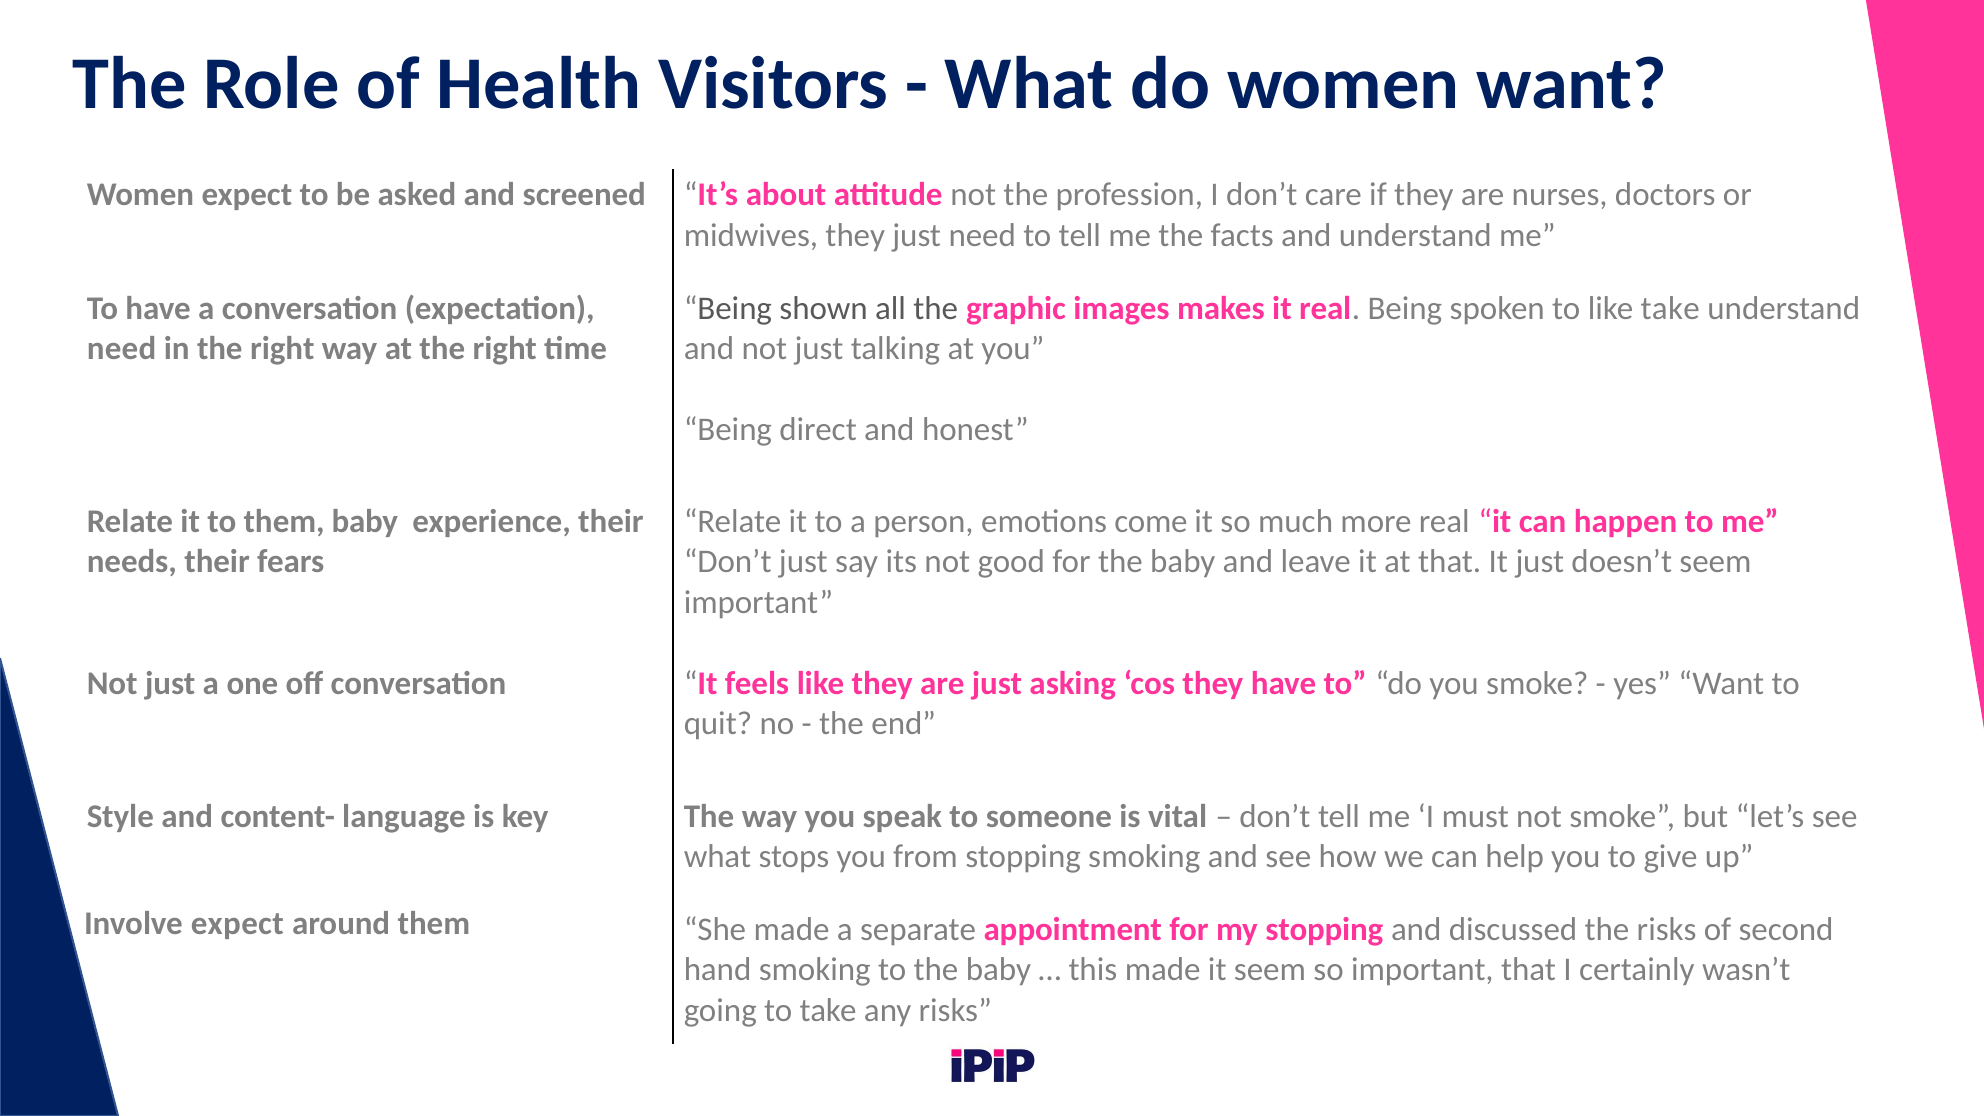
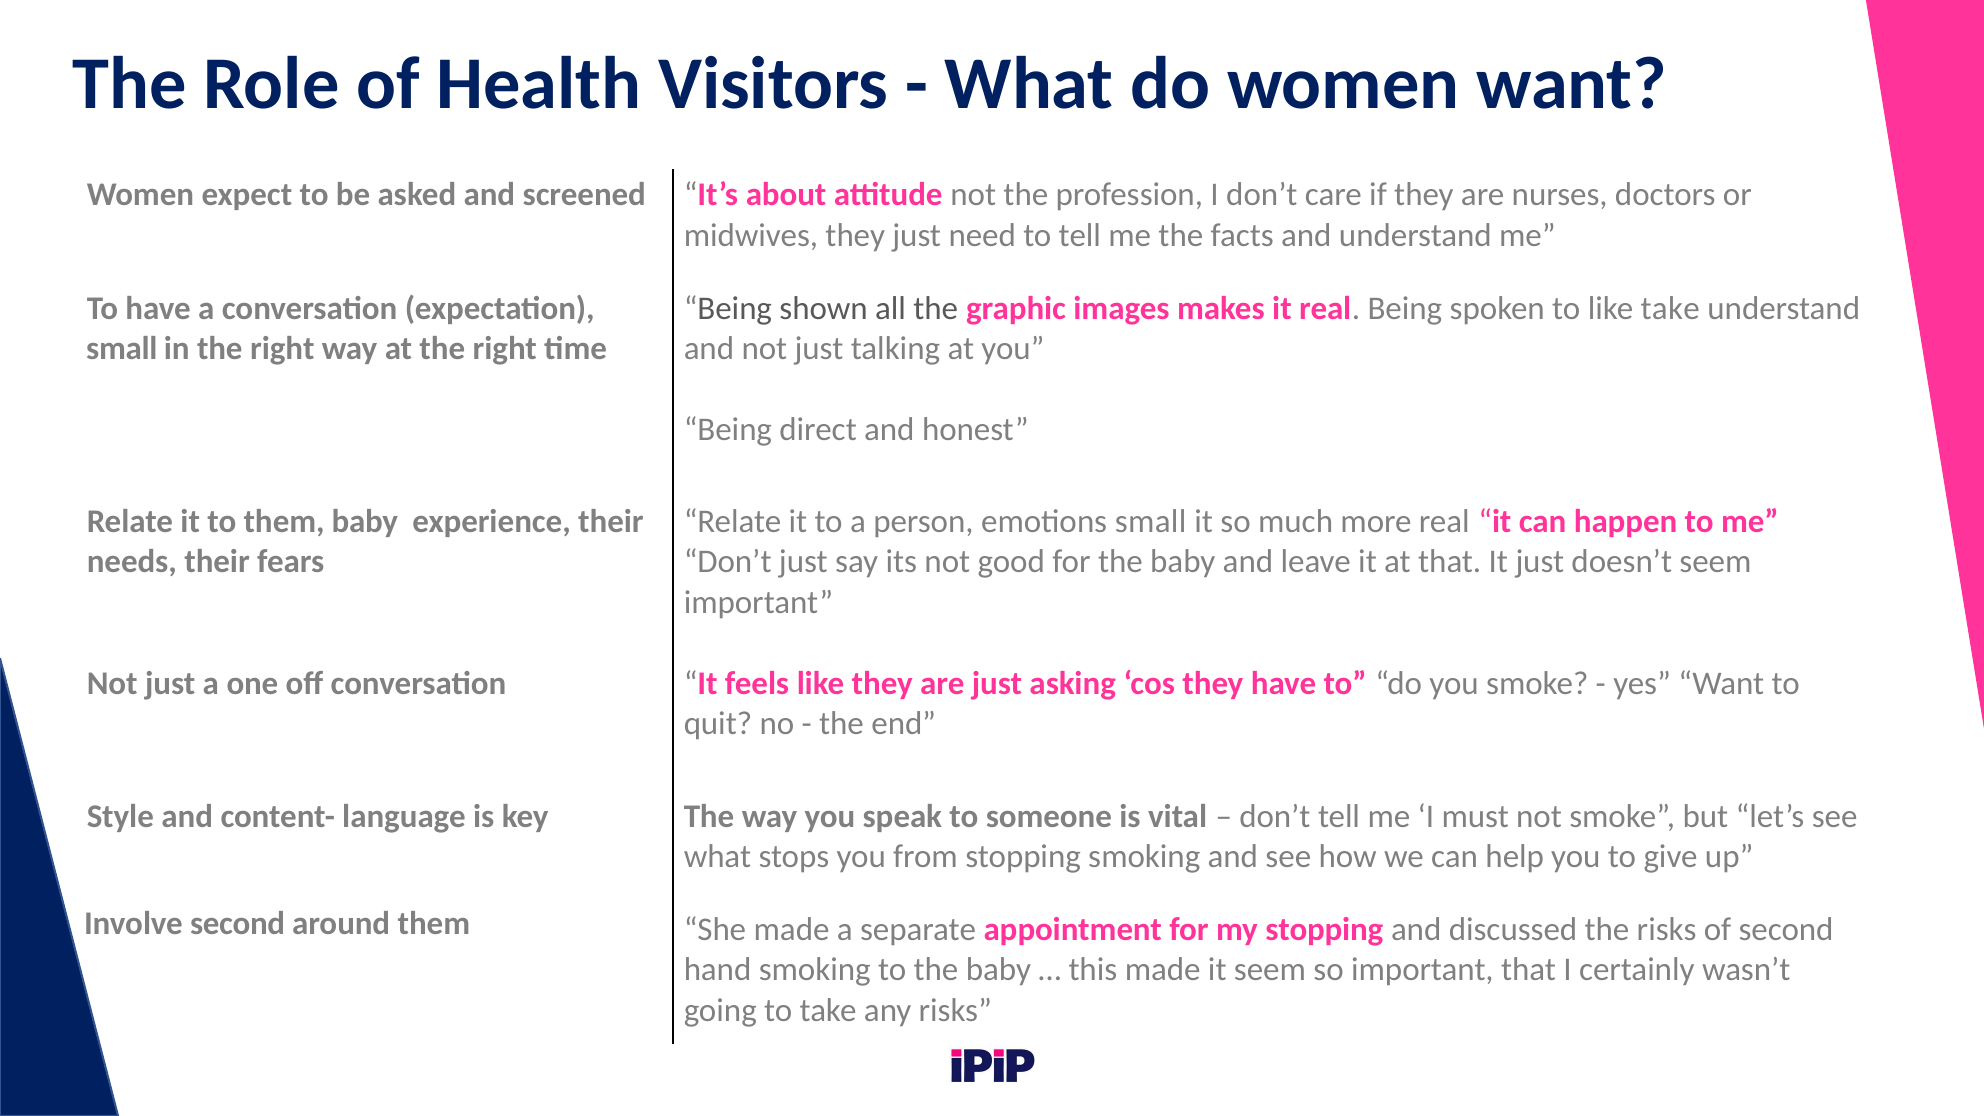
need at (122, 349): need -> small
emotions come: come -> small
Involve expect: expect -> second
